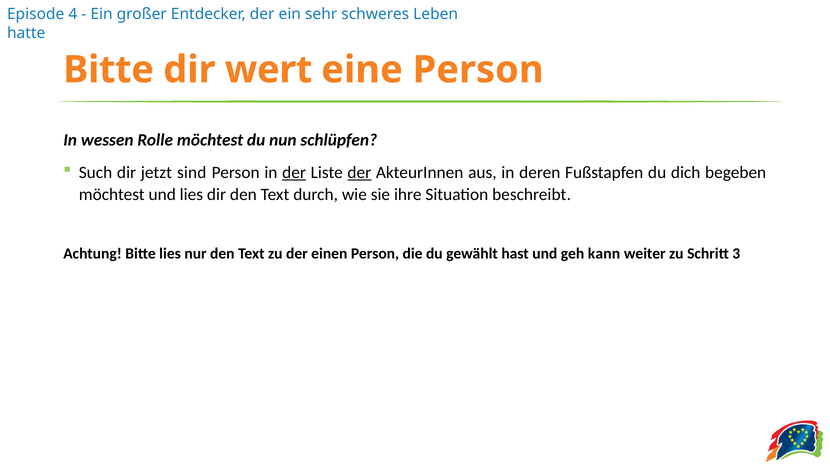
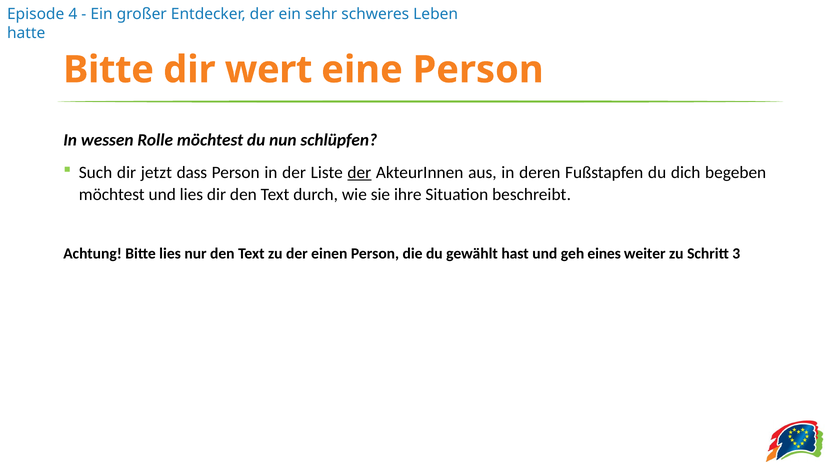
sind: sind -> dass
der at (294, 173) underline: present -> none
kann: kann -> eines
